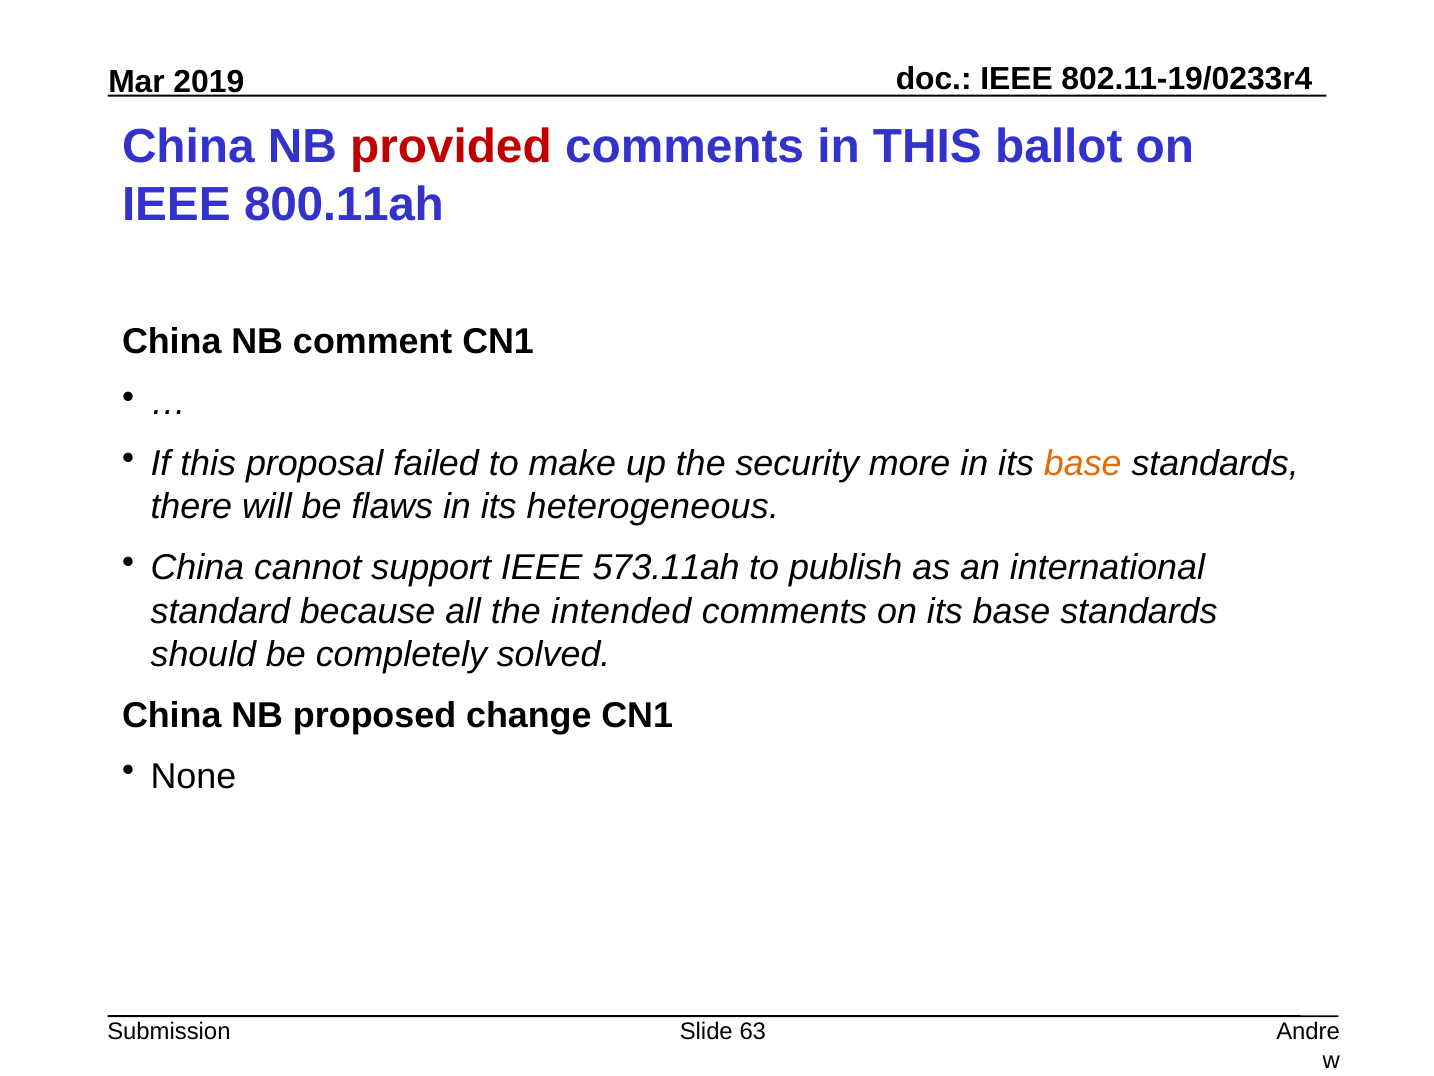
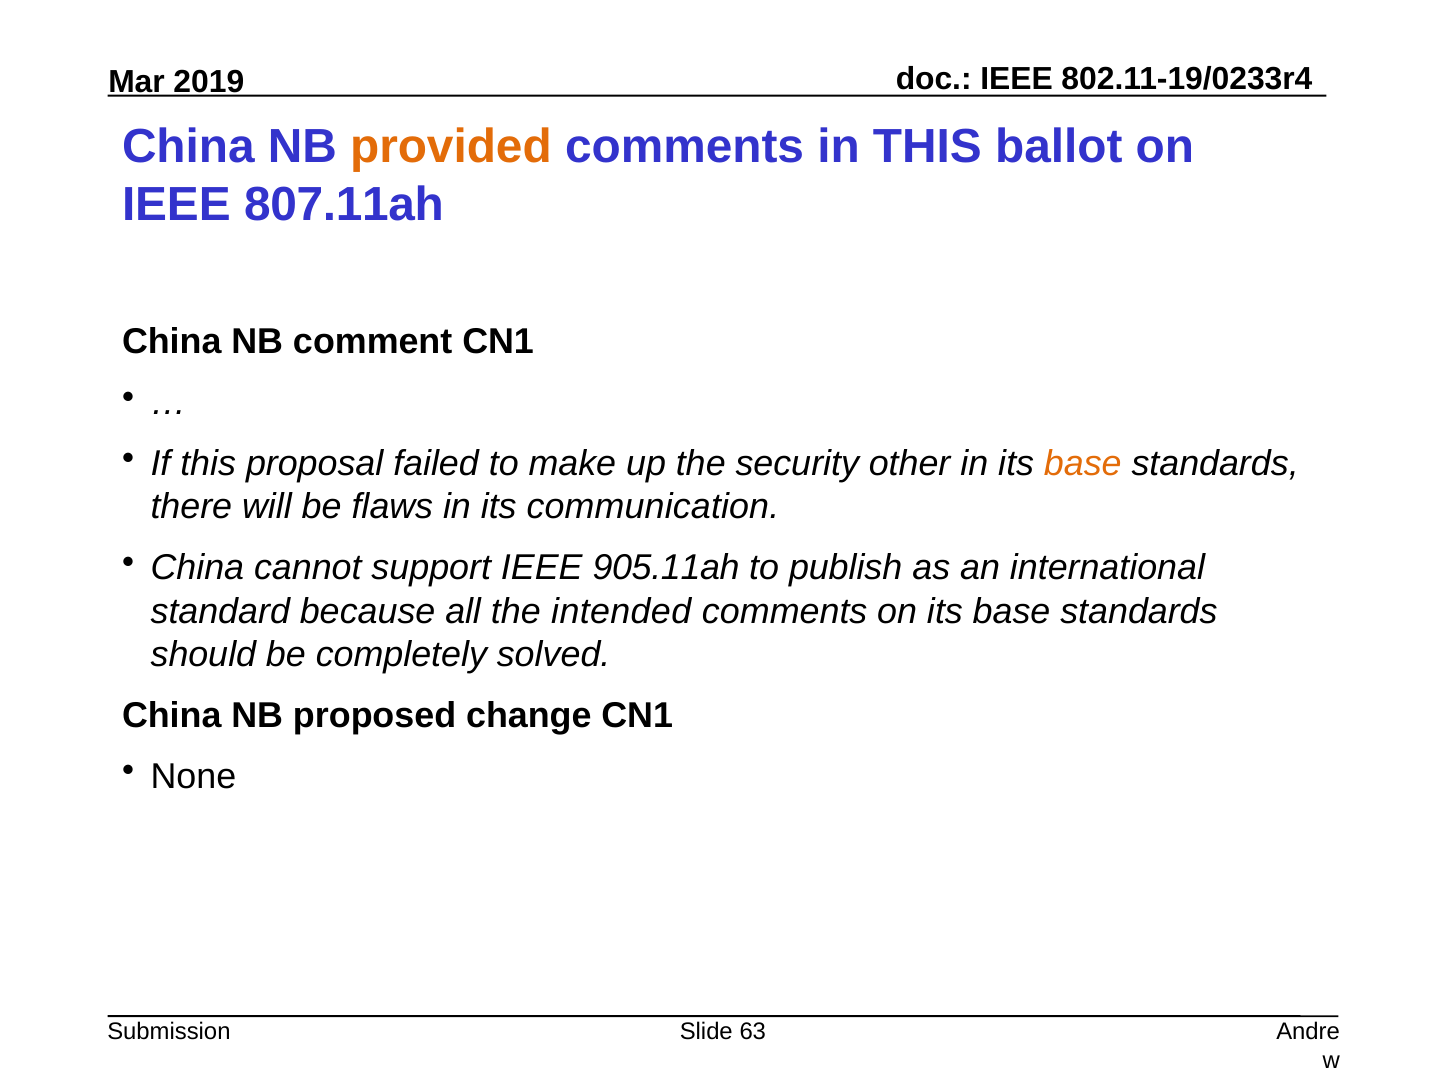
provided colour: red -> orange
800.11ah: 800.11ah -> 807.11ah
more: more -> other
heterogeneous: heterogeneous -> communication
573.11ah: 573.11ah -> 905.11ah
